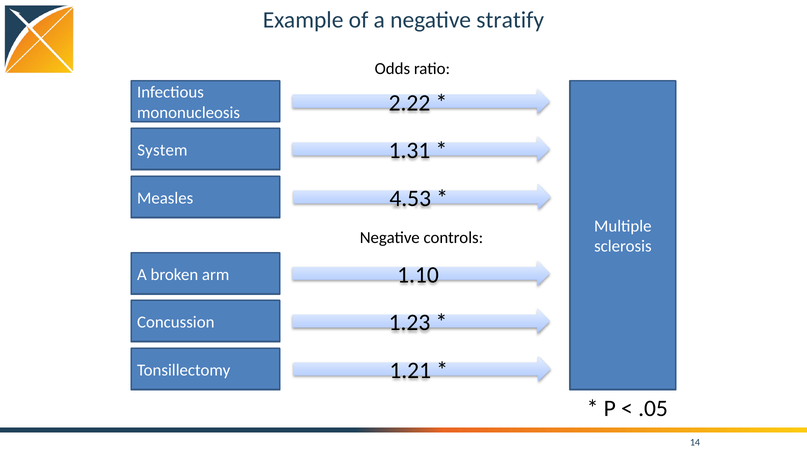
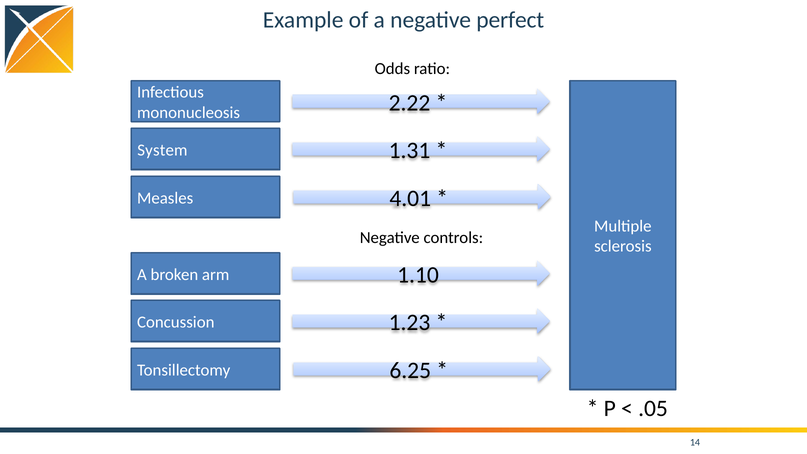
stratify: stratify -> perfect
4.53: 4.53 -> 4.01
1.21: 1.21 -> 6.25
